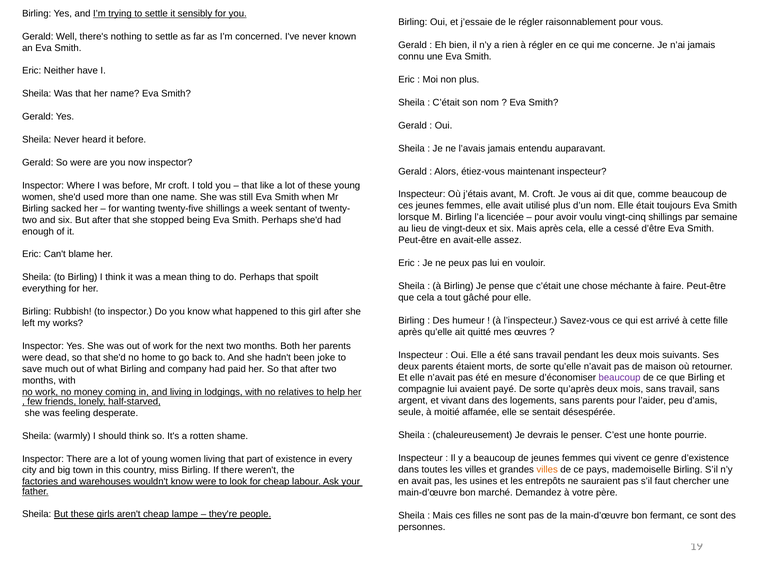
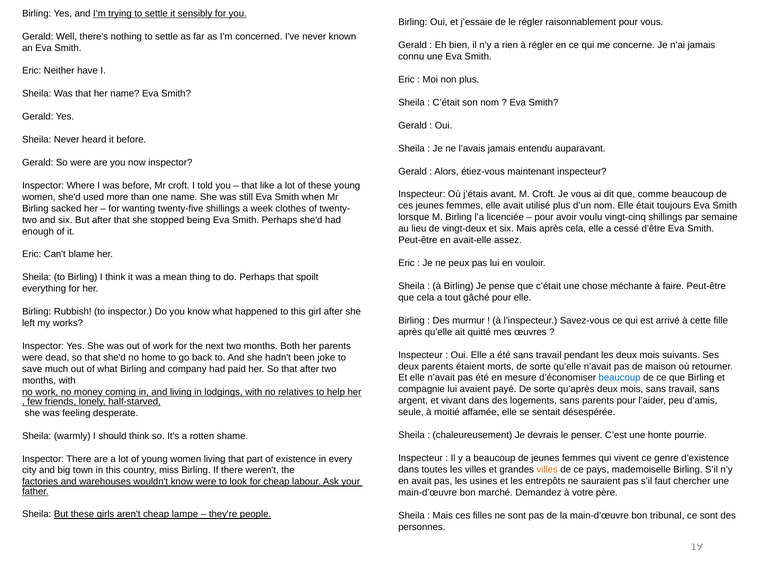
sentant: sentant -> clothes
humeur: humeur -> murmur
beaucoup at (620, 378) colour: purple -> blue
fermant: fermant -> tribunal
